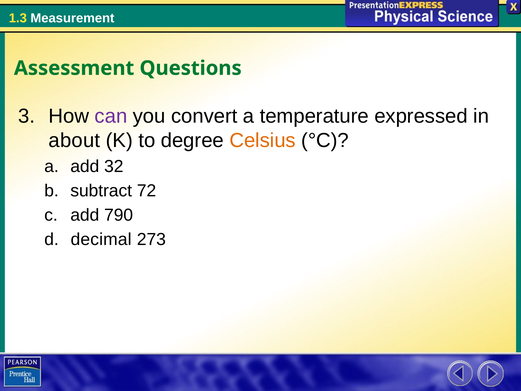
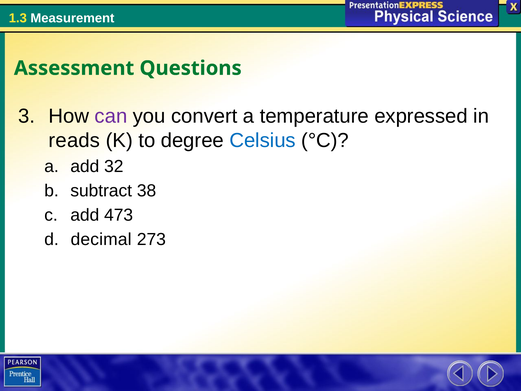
about: about -> reads
Celsius colour: orange -> blue
72: 72 -> 38
790: 790 -> 473
